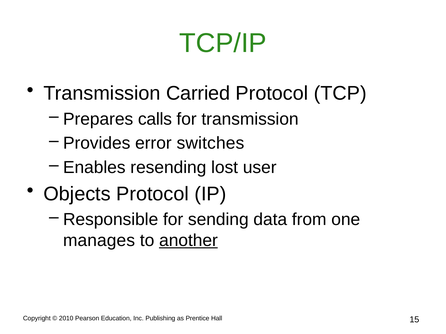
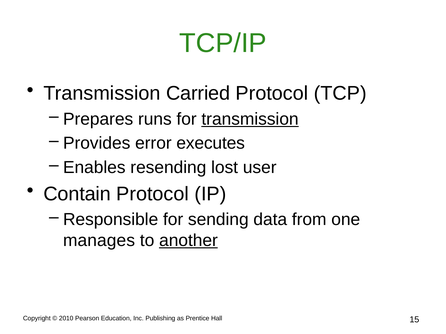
calls: calls -> runs
transmission at (250, 119) underline: none -> present
switches: switches -> executes
Objects: Objects -> Contain
